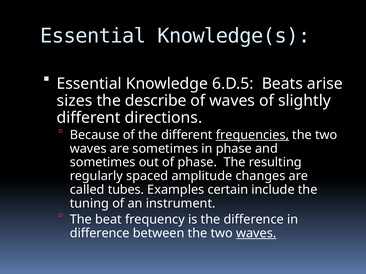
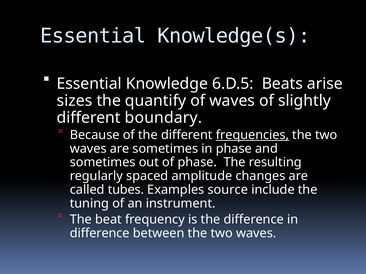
describe: describe -> quantify
directions: directions -> boundary
certain: certain -> source
waves at (256, 234) underline: present -> none
